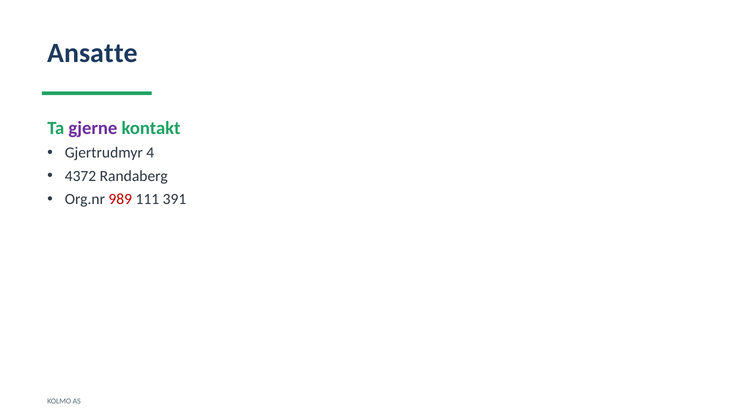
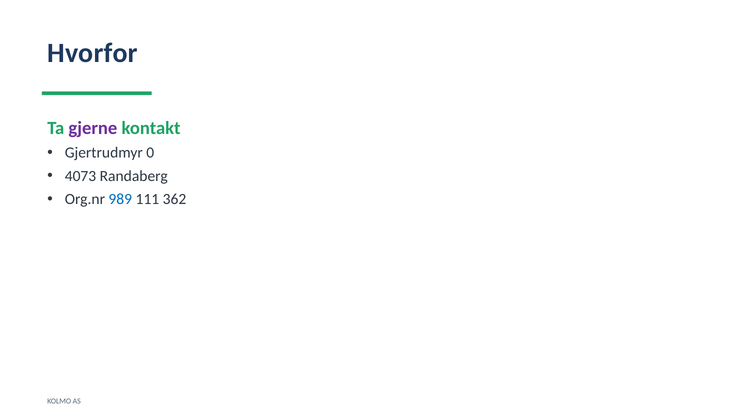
Ansatte: Ansatte -> Hvorfor
4: 4 -> 0
4372: 4372 -> 4073
989 colour: red -> blue
391: 391 -> 362
